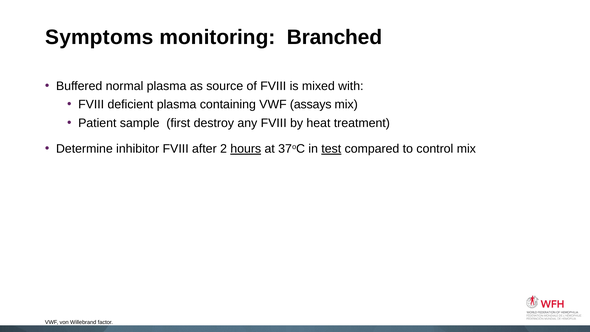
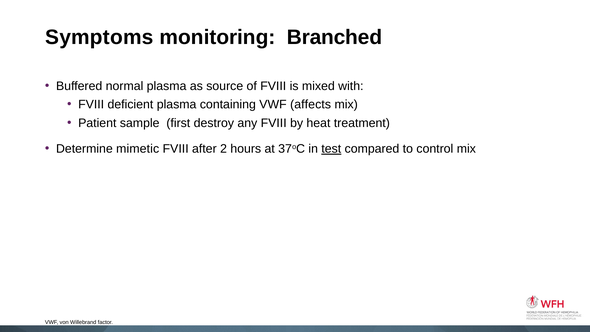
assays: assays -> affects
inhibitor: inhibitor -> mimetic
hours underline: present -> none
